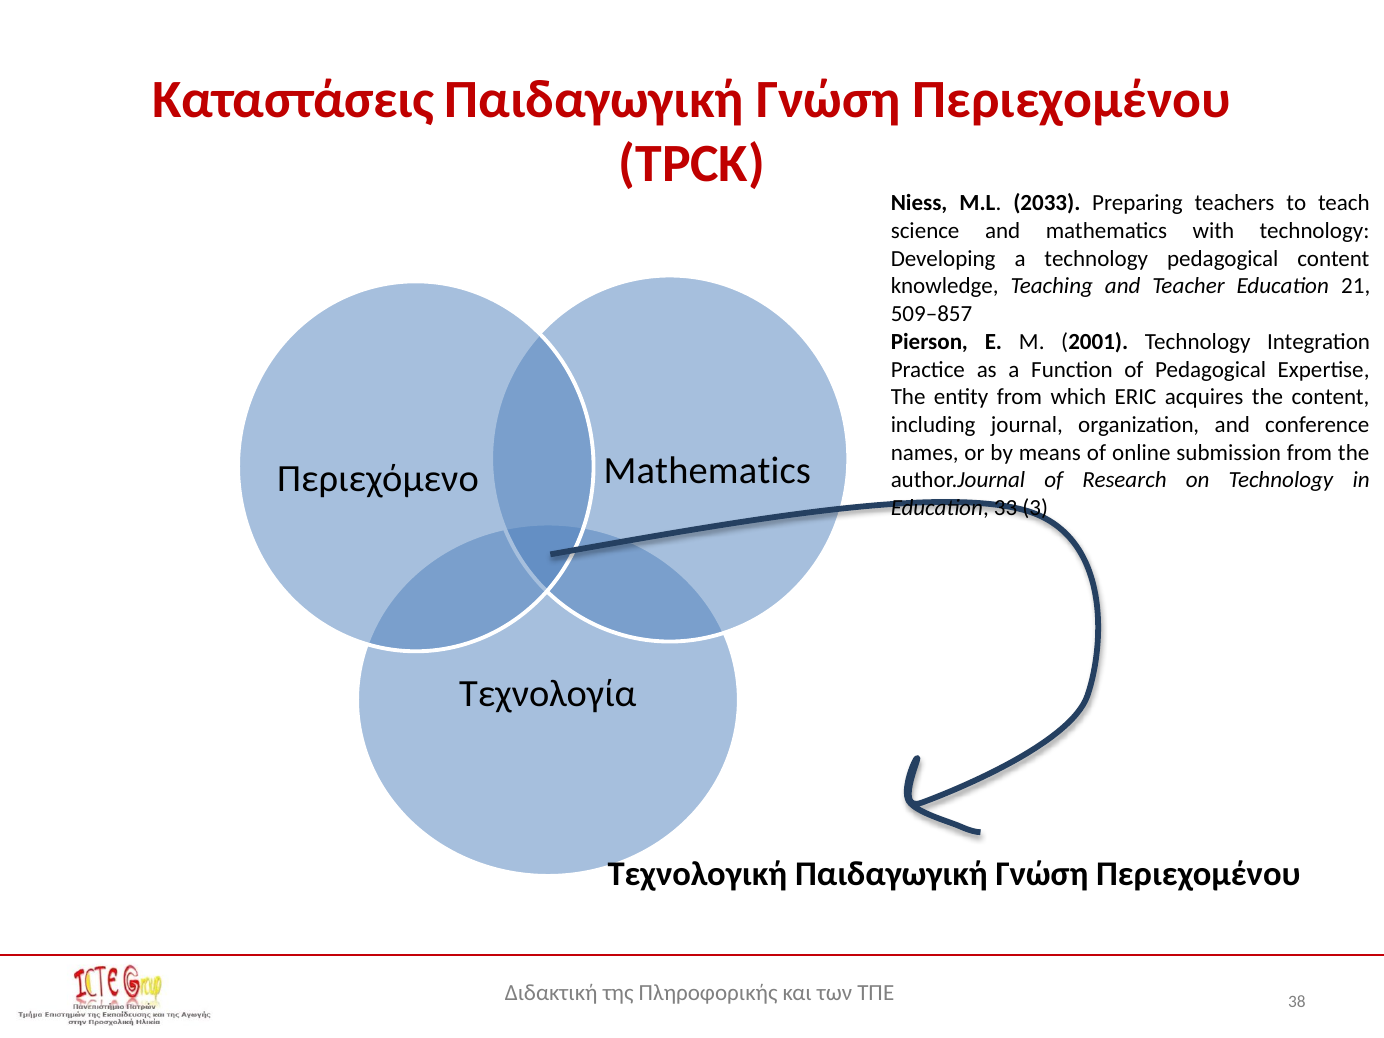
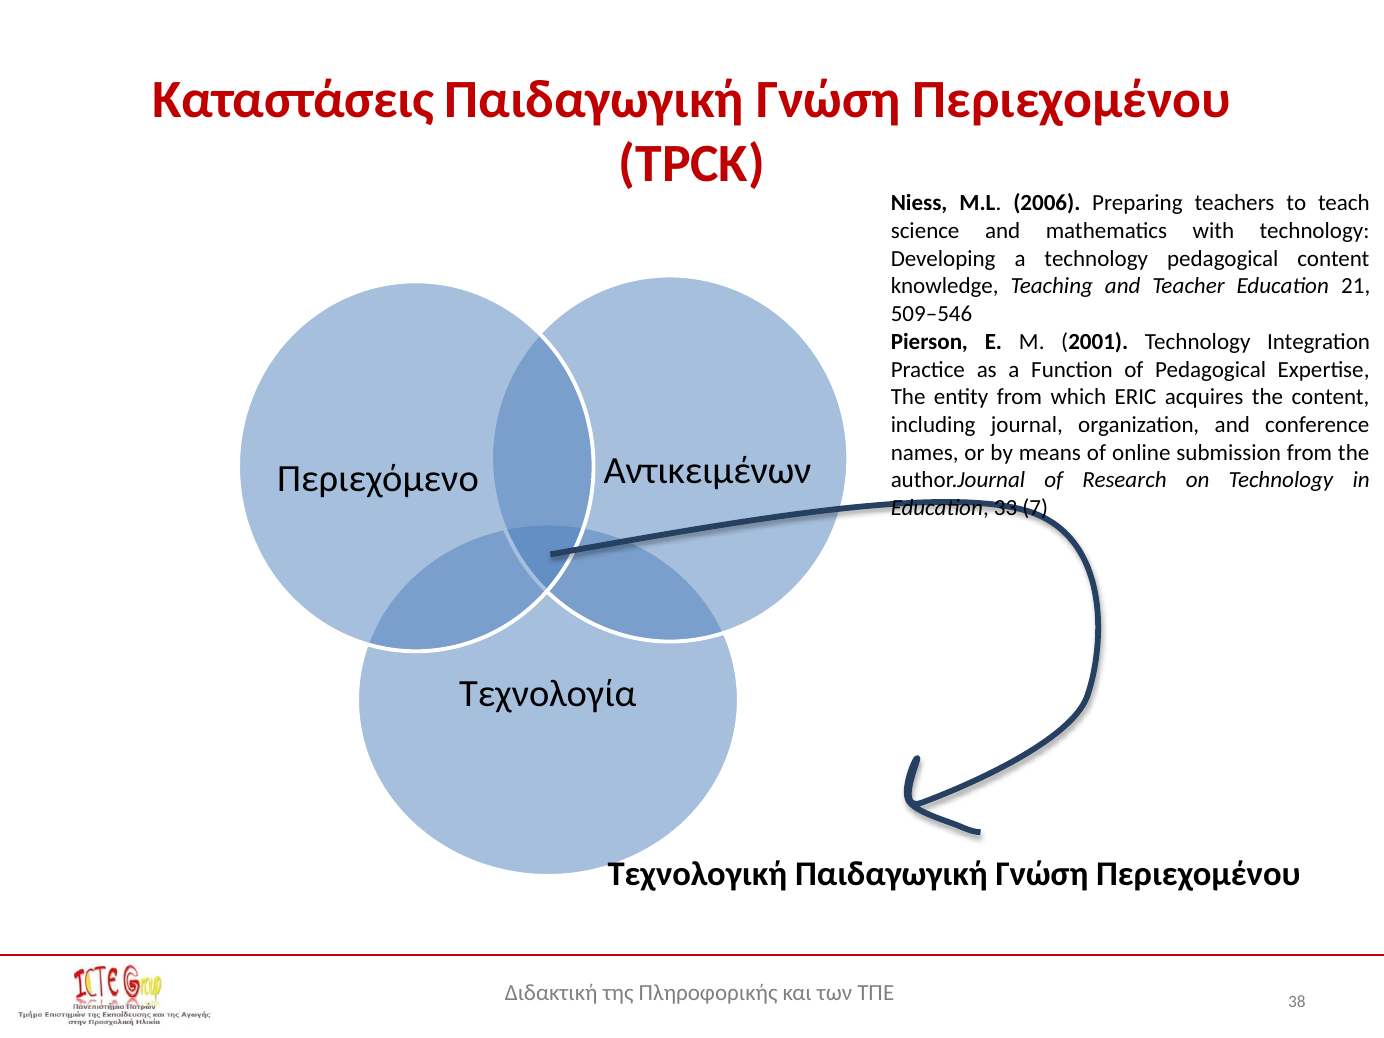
2033: 2033 -> 2006
509–857: 509–857 -> 509–546
Mathematics at (707, 471): Mathematics -> Αντικειμένων
3: 3 -> 7
